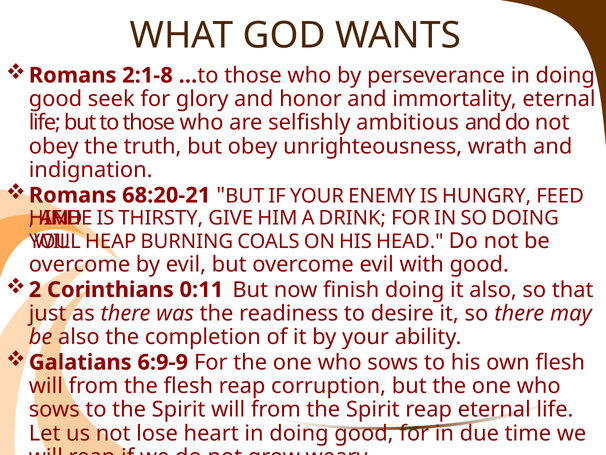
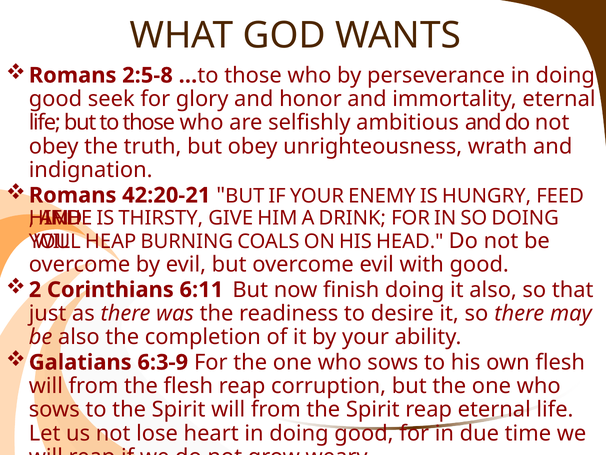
2:1-8: 2:1-8 -> 2:5-8
68:20-21: 68:20-21 -> 42:20-21
0:11: 0:11 -> 6:11
6:9-9: 6:9-9 -> 6:3-9
